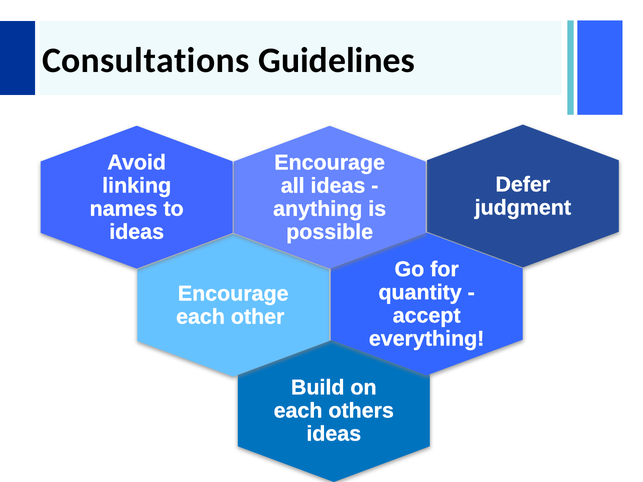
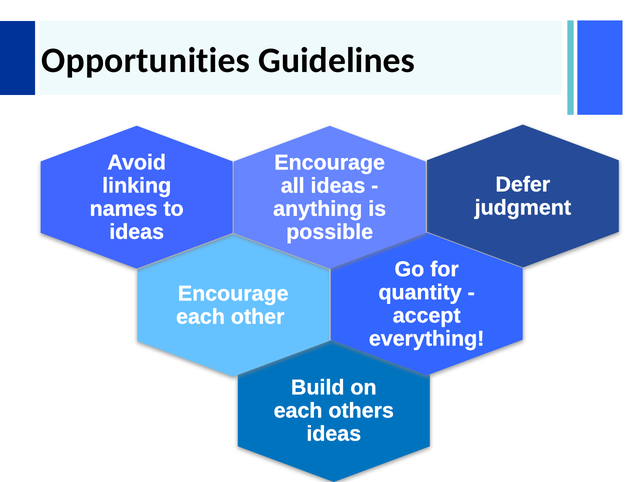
Consultations: Consultations -> Opportunities
